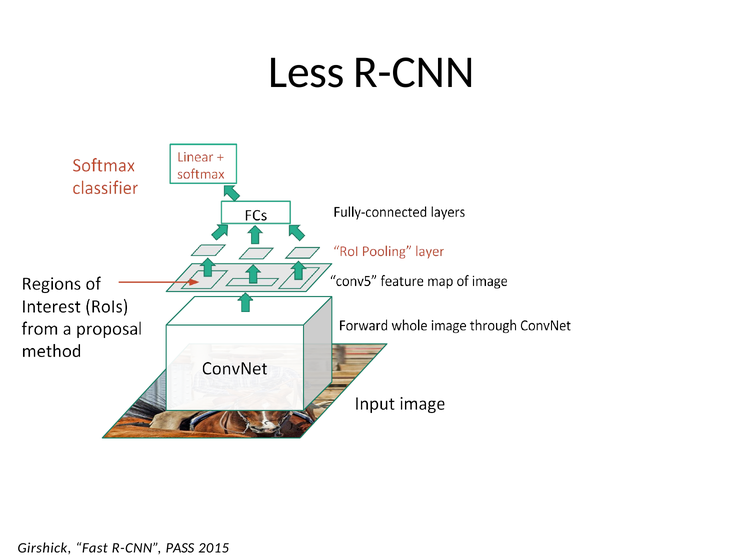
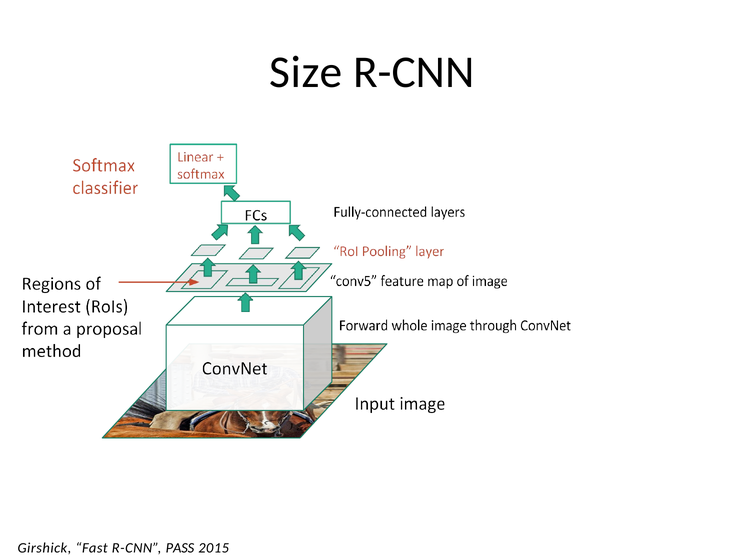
Less: Less -> Size
